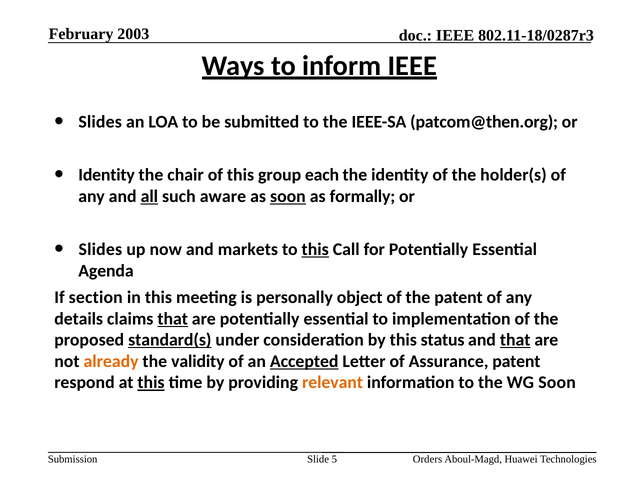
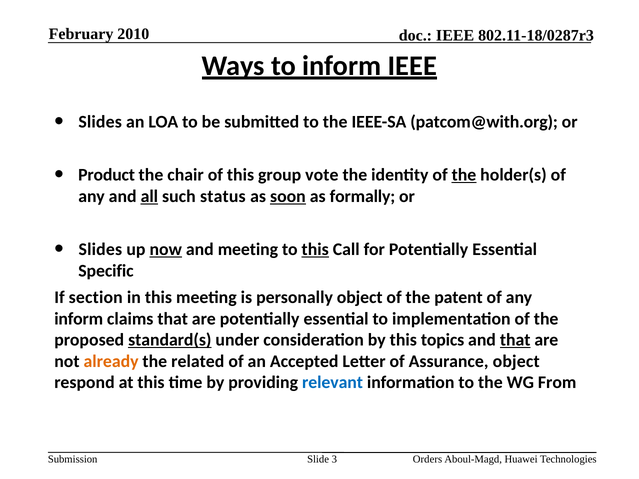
2003: 2003 -> 2010
patcom@then.org: patcom@then.org -> patcom@with.org
Identity at (107, 175): Identity -> Product
each: each -> vote
the at (464, 175) underline: none -> present
aware: aware -> status
now underline: none -> present
and markets: markets -> meeting
Agenda: Agenda -> Specific
details at (79, 319): details -> inform
that at (173, 319) underline: present -> none
status: status -> topics
validity: validity -> related
Accepted underline: present -> none
Assurance patent: patent -> object
this at (151, 383) underline: present -> none
relevant colour: orange -> blue
WG Soon: Soon -> From
5: 5 -> 3
